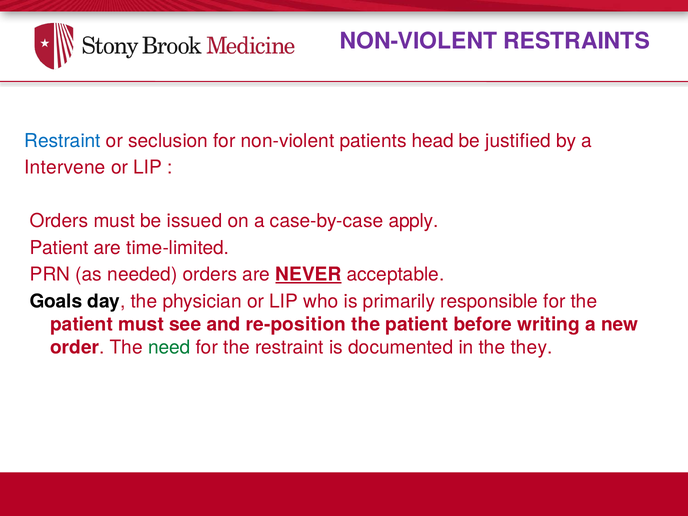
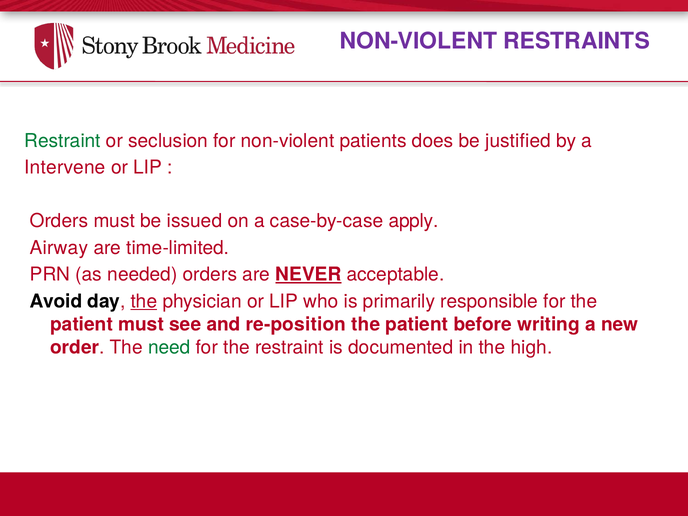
Restraint at (63, 141) colour: blue -> green
head: head -> does
Patient at (59, 248): Patient -> Airway
Goals: Goals -> Avoid
the at (144, 301) underline: none -> present
they: they -> high
